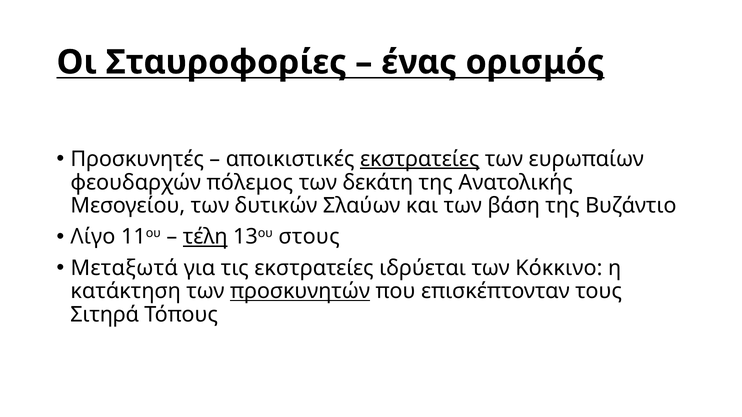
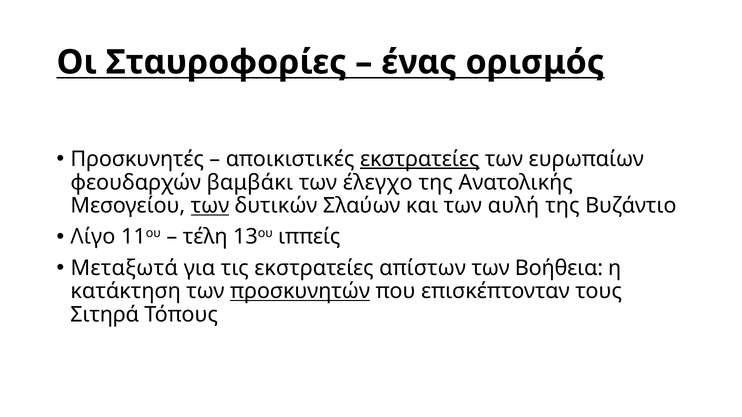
πόλεμος: πόλεμος -> βαμβάκι
δεκάτη: δεκάτη -> έλεγχο
των at (210, 206) underline: none -> present
βάση: βάση -> αυλή
τέλη underline: present -> none
στους: στους -> ιππείς
ιδρύεται: ιδρύεται -> απίστων
Κόκκινο: Κόκκινο -> Βοήθεια
